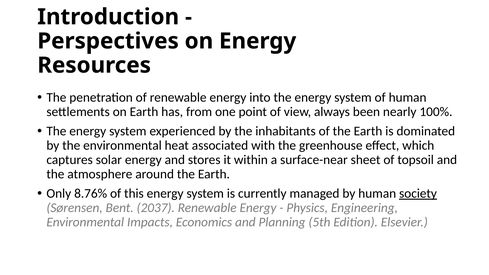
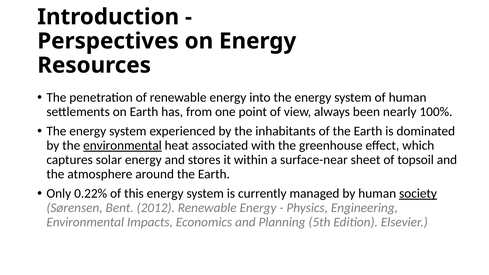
environmental at (122, 146) underline: none -> present
8.76%: 8.76% -> 0.22%
2037: 2037 -> 2012
